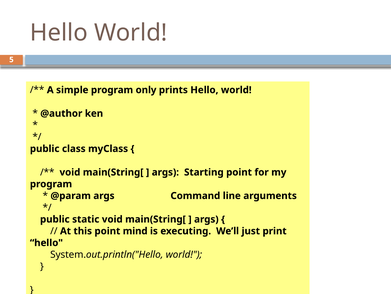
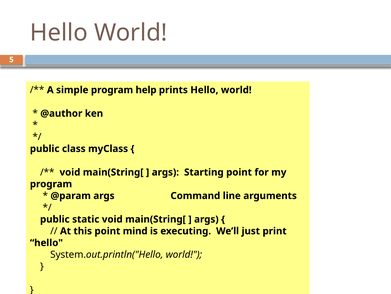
only: only -> help
